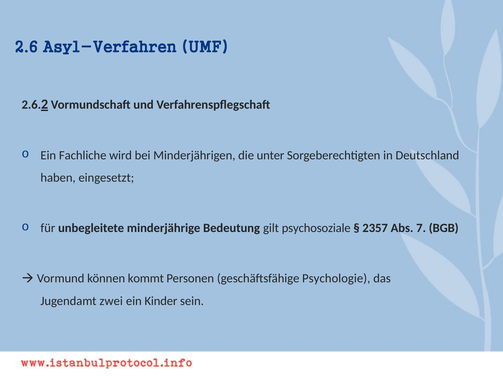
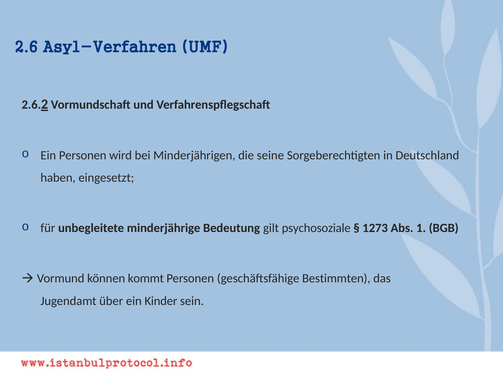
Ein Fachliche: Fachliche -> Personen
unter: unter -> seine
2357: 2357 -> 1273
7: 7 -> 1
Psychologie: Psychologie -> Bestimmten
zwei: zwei -> über
